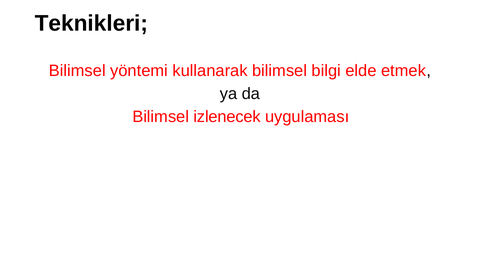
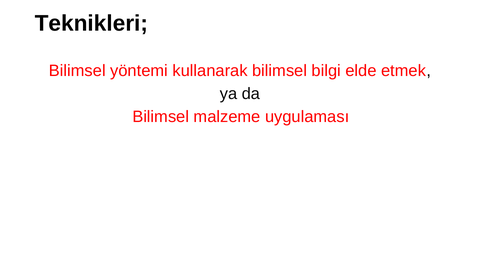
izlenecek: izlenecek -> malzeme
